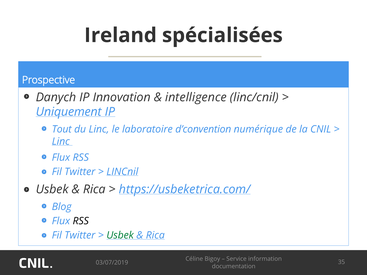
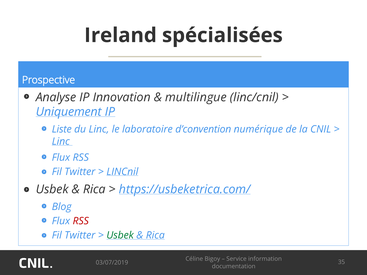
Danych: Danych -> Analyse
intelligence: intelligence -> multilingue
Tout: Tout -> Liste
RSS at (81, 221) colour: black -> red
